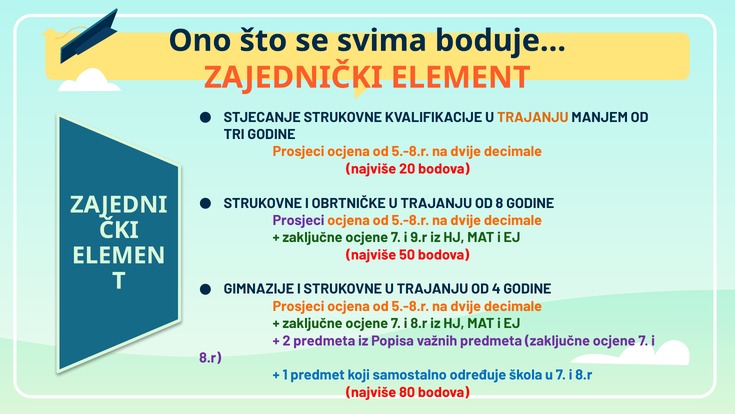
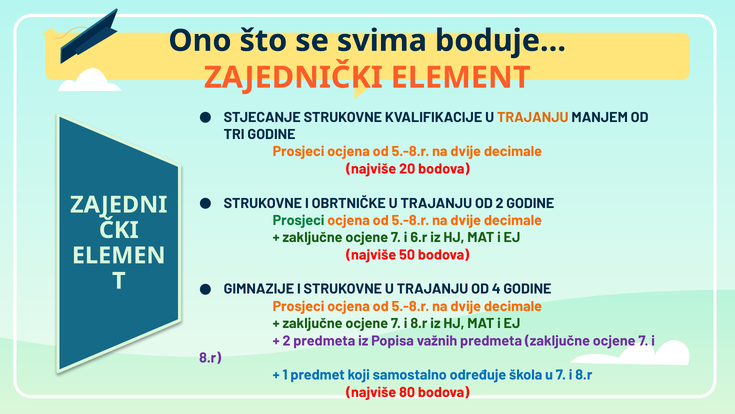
OD 8: 8 -> 2
Prosjeci at (299, 220) colour: purple -> green
9.r: 9.r -> 6.r
